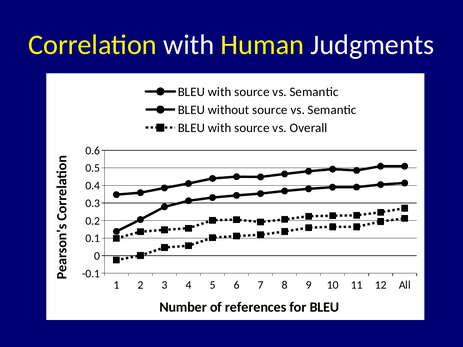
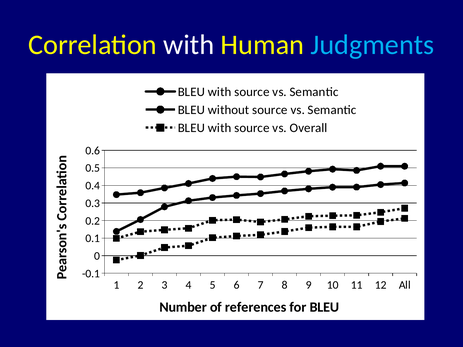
Judgments colour: white -> light blue
